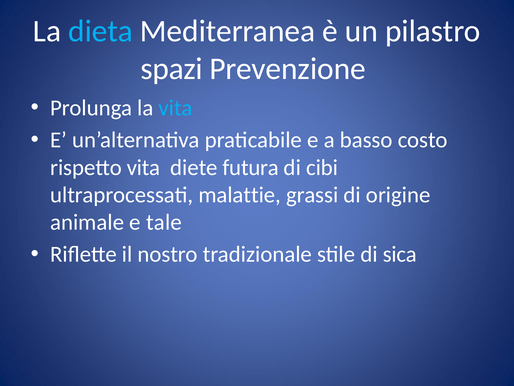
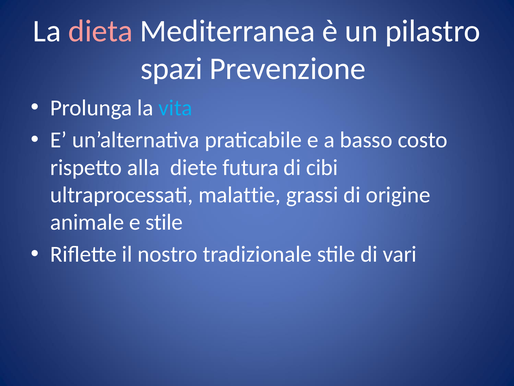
dieta colour: light blue -> pink
rispetto vita: vita -> alla
e tale: tale -> stile
sica: sica -> vari
